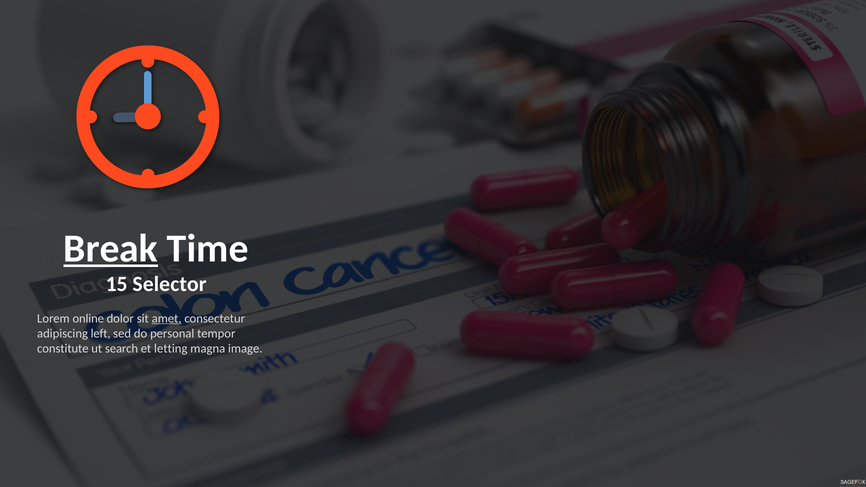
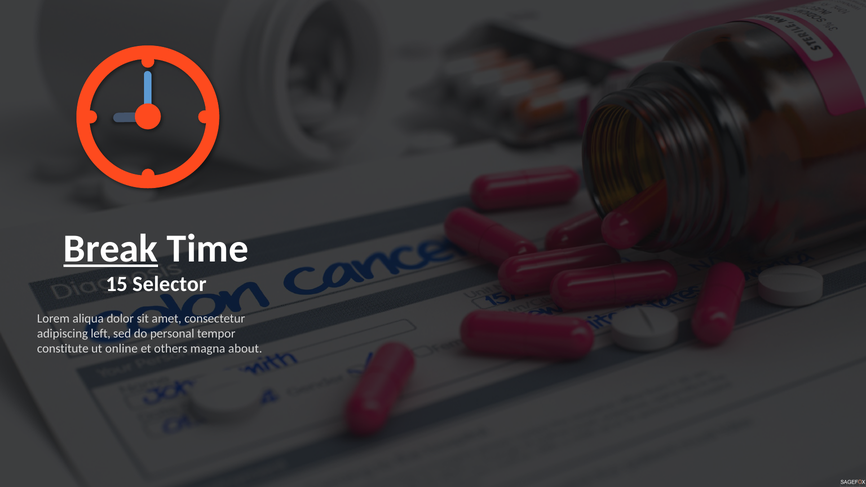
online: online -> aliqua
amet underline: present -> none
search: search -> online
letting: letting -> others
image: image -> about
